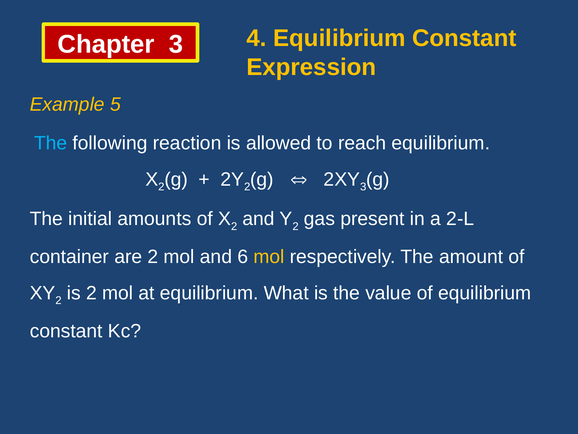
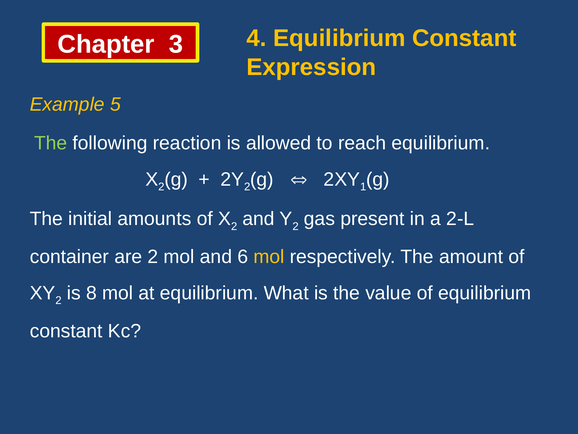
The at (51, 143) colour: light blue -> light green
3 at (363, 187): 3 -> 1
is 2: 2 -> 8
